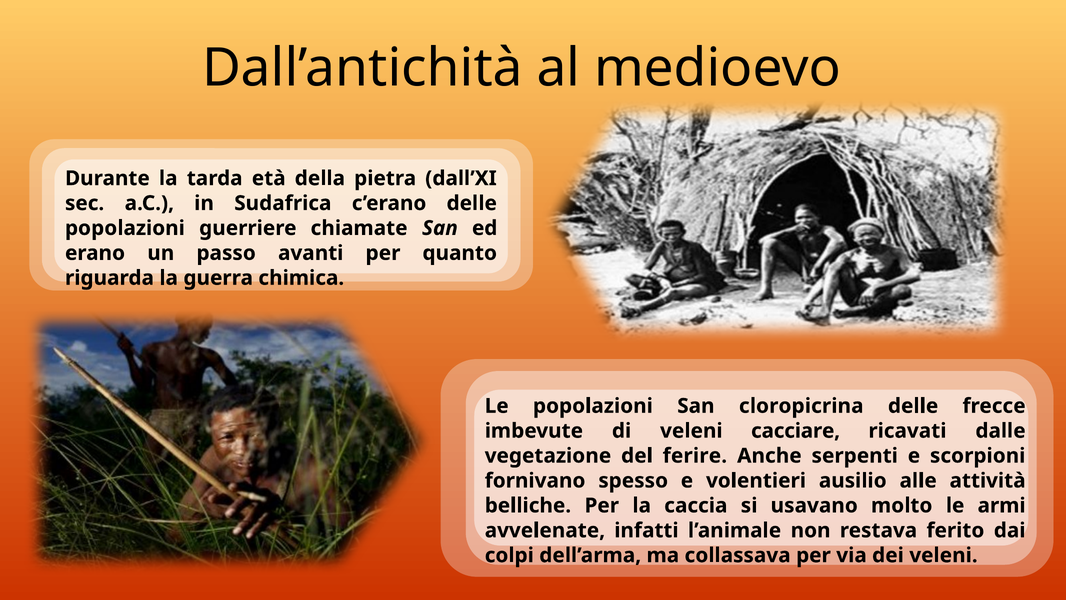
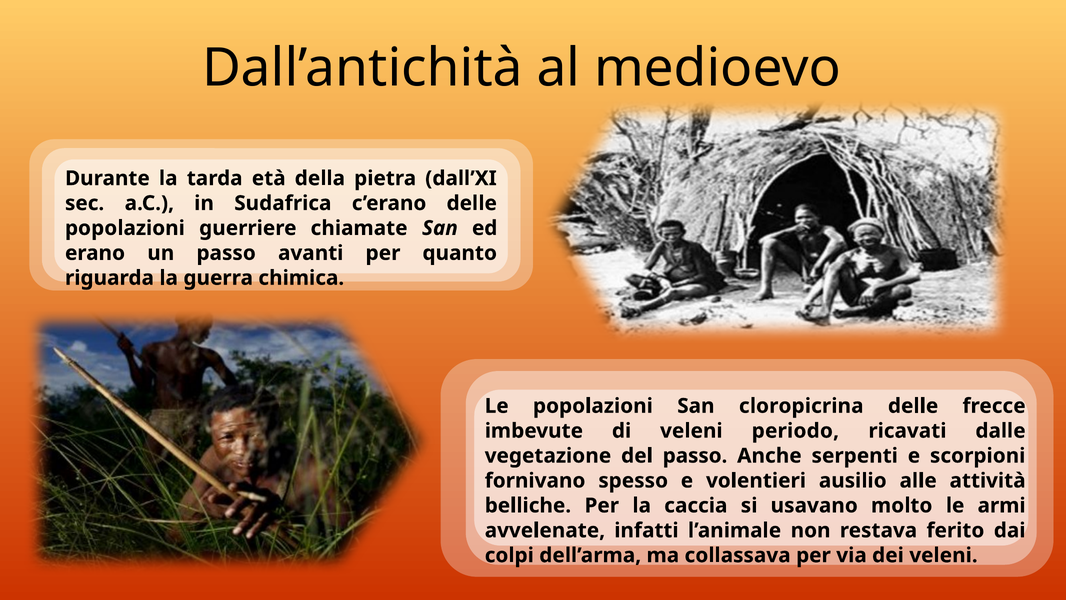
cacciare: cacciare -> periodo
del ferire: ferire -> passo
